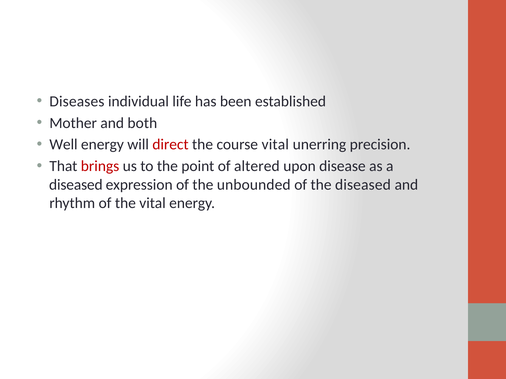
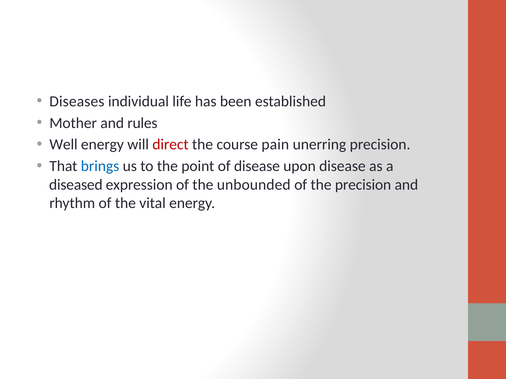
both: both -> rules
course vital: vital -> pain
brings colour: red -> blue
of altered: altered -> disease
the diseased: diseased -> precision
